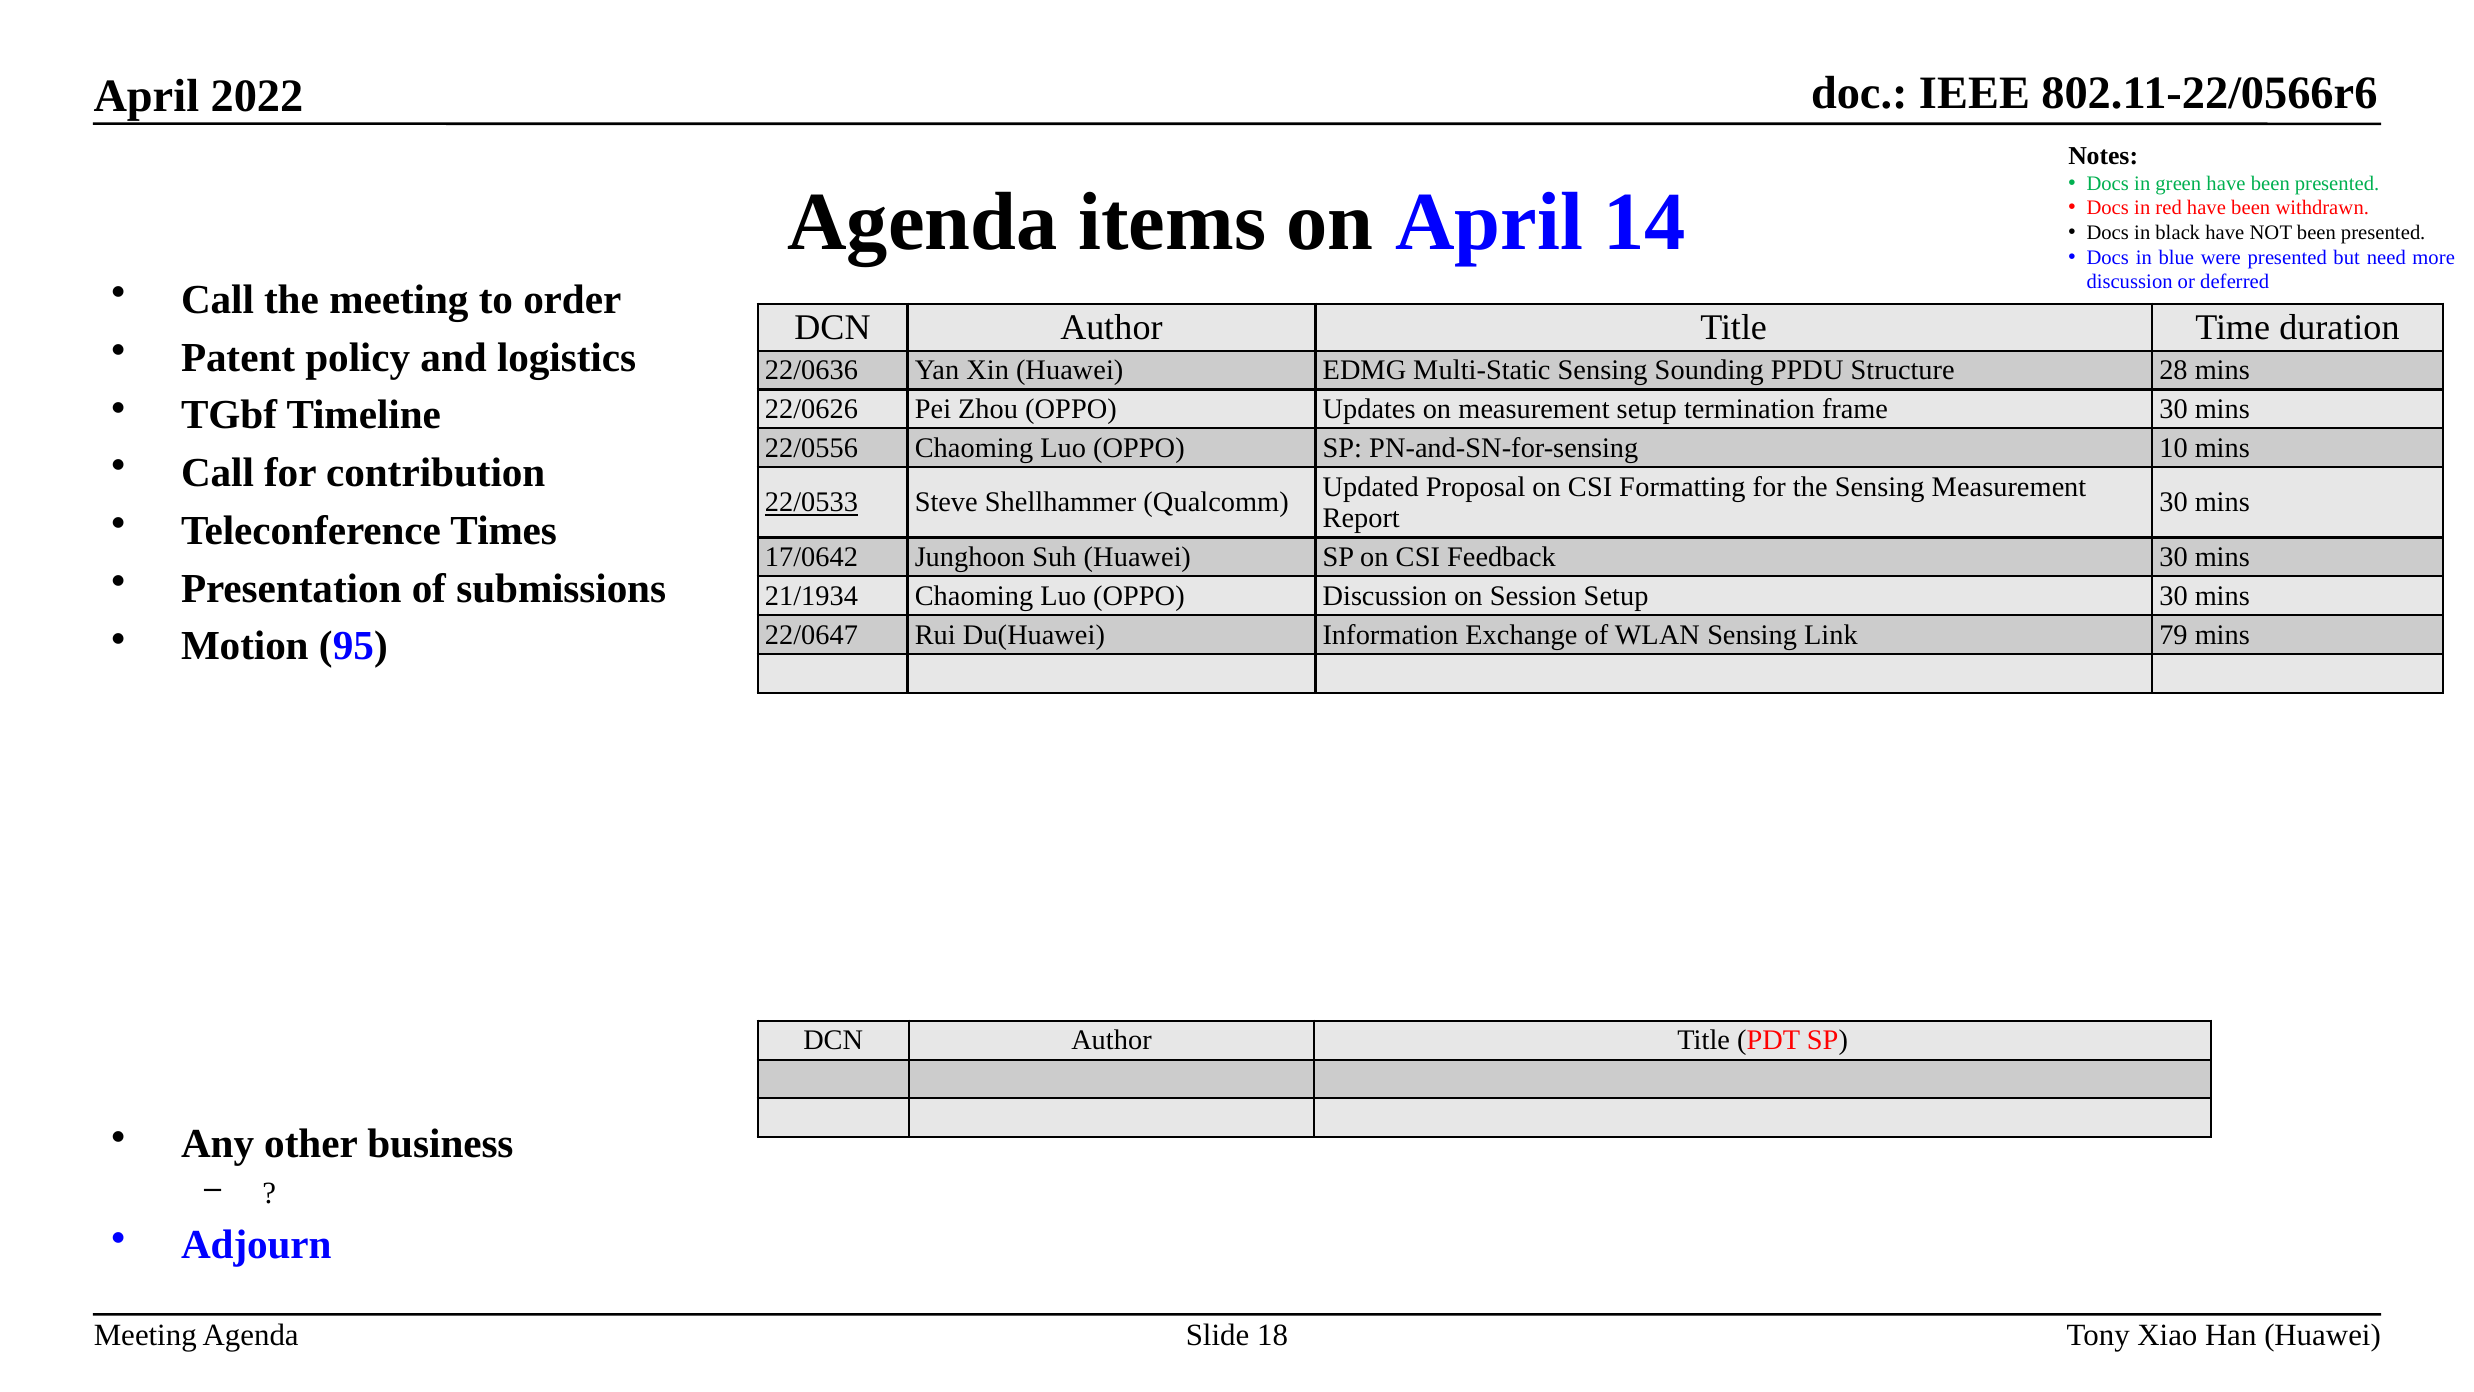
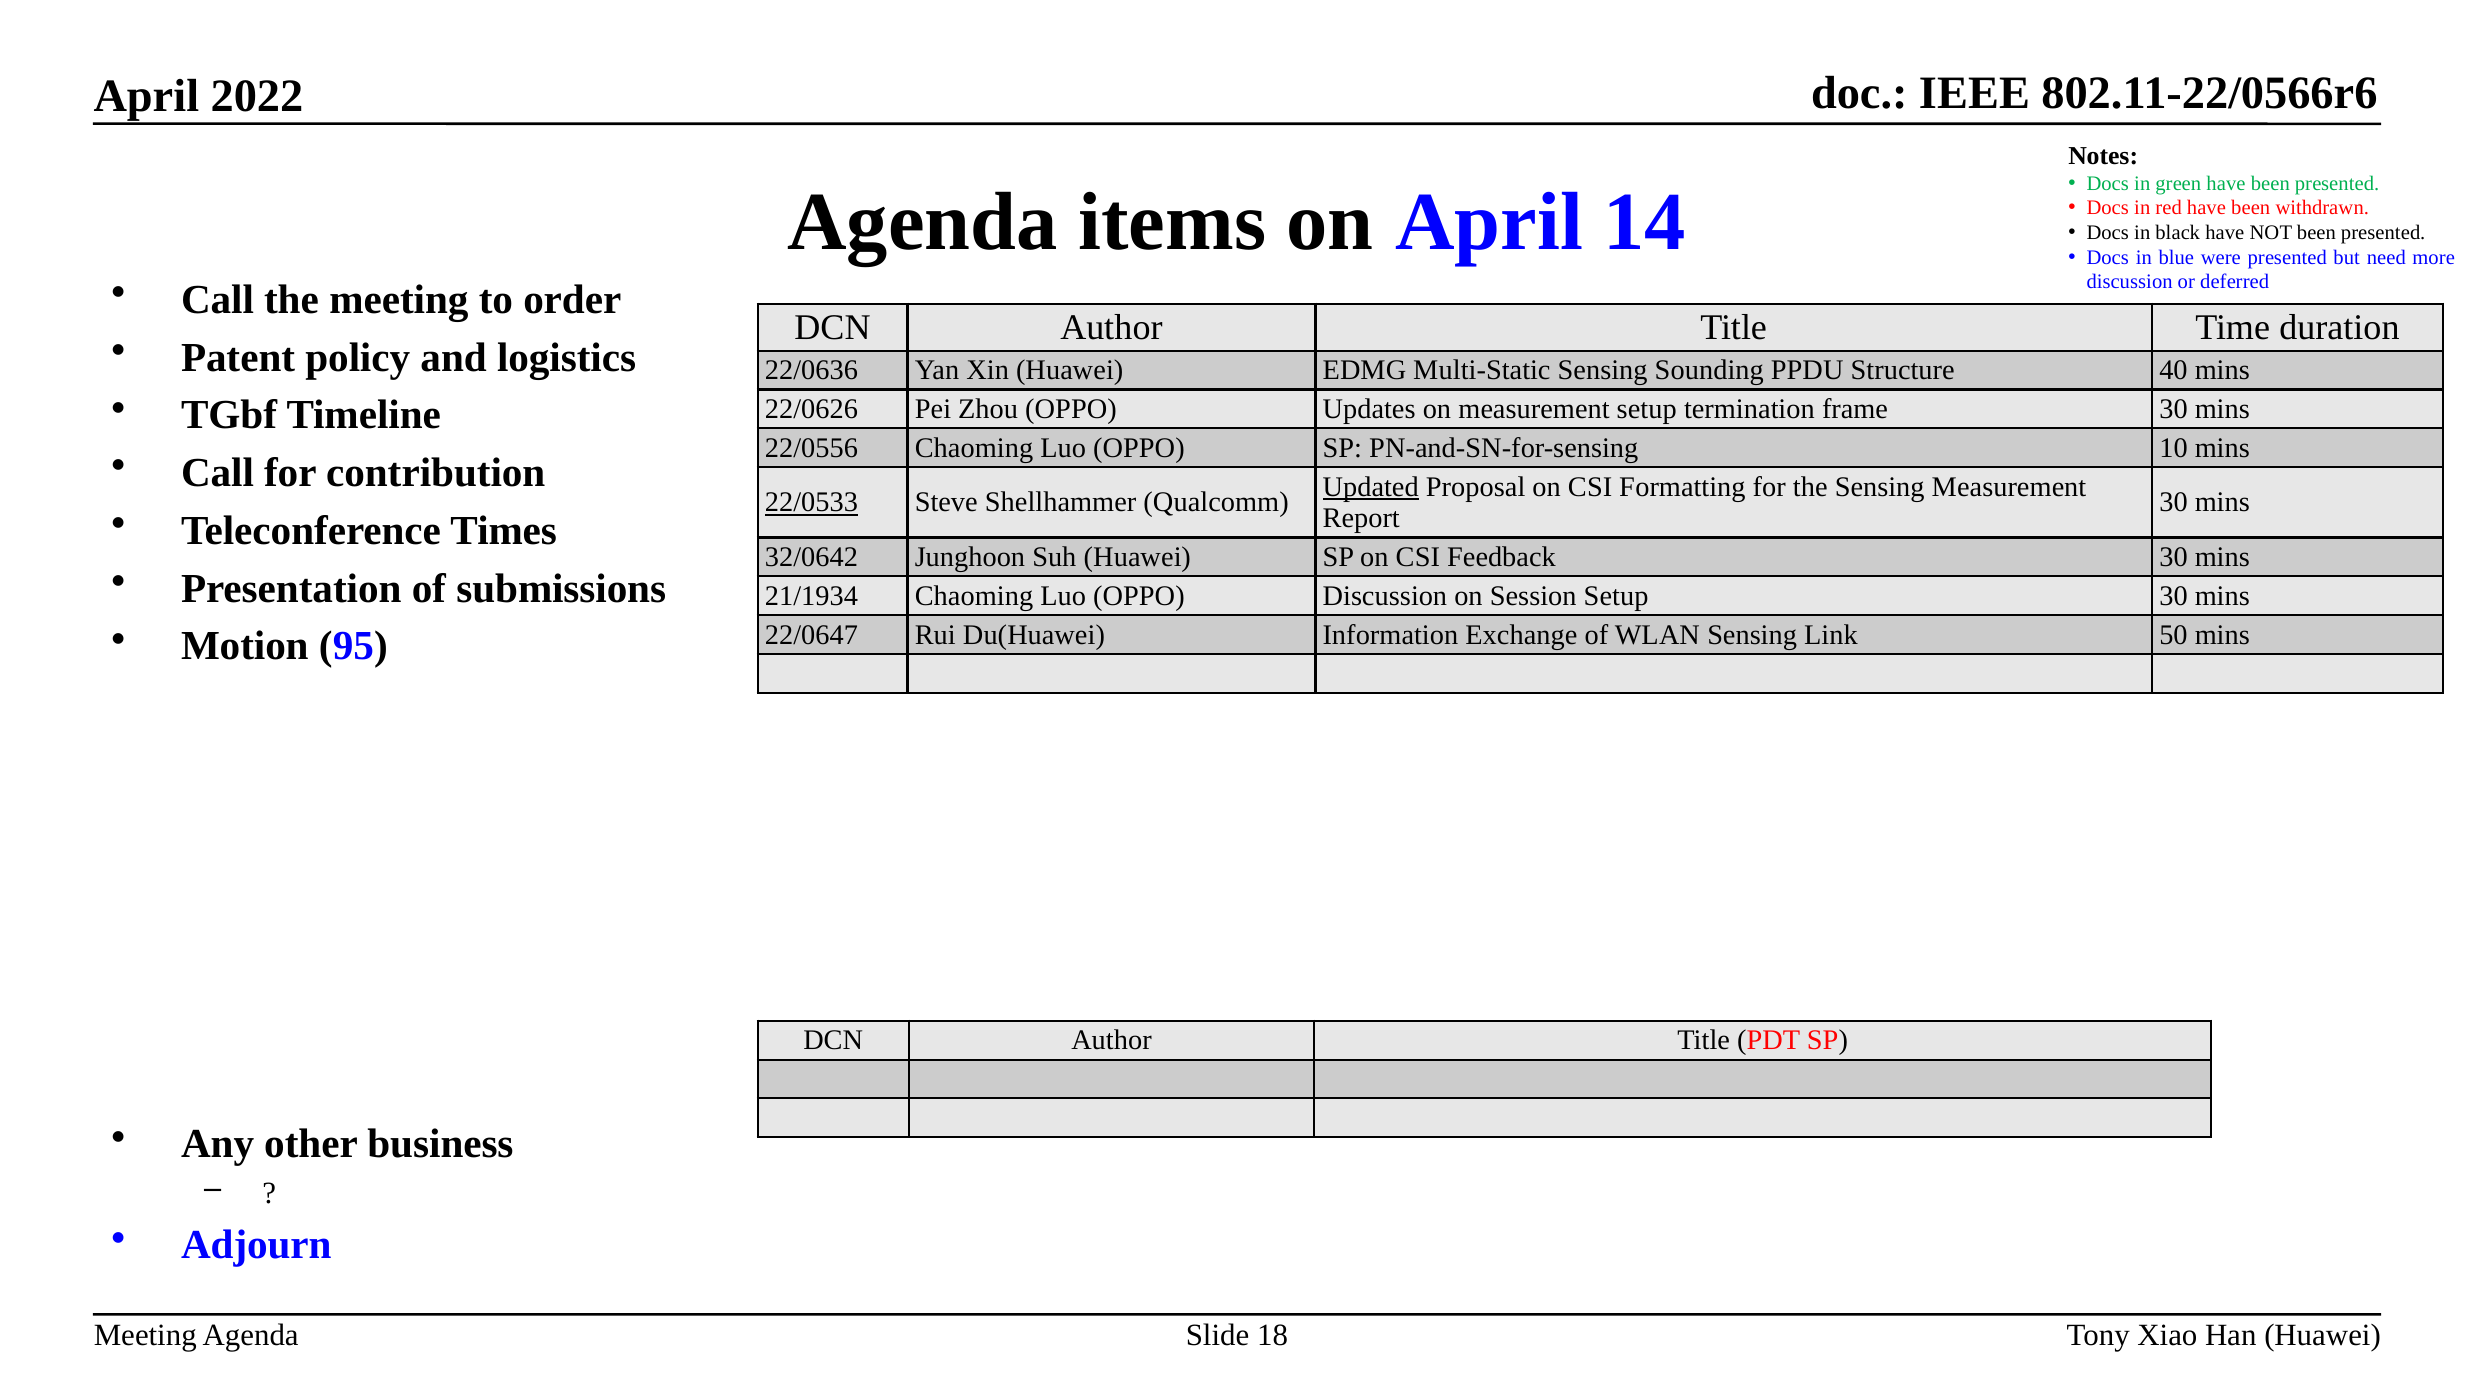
28: 28 -> 40
Updated underline: none -> present
17/0642: 17/0642 -> 32/0642
79: 79 -> 50
